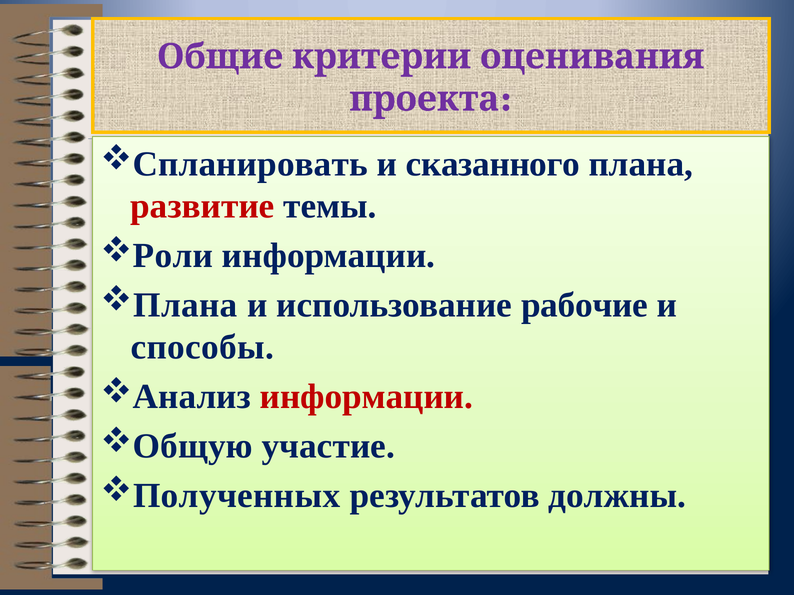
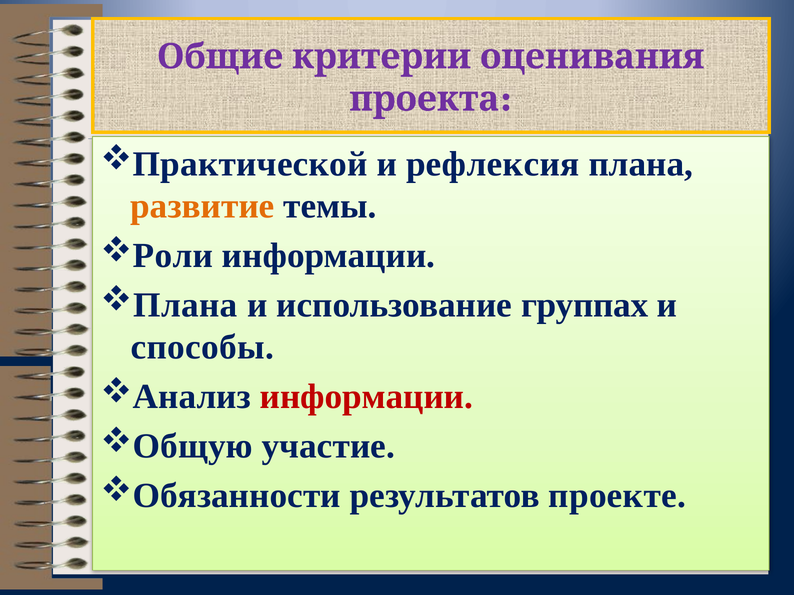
Спланировать: Спланировать -> Практической
сказанного: сказанного -> рефлексия
развитие colour: red -> orange
рабочие: рабочие -> группах
Полученных: Полученных -> Обязанности
должны: должны -> проекте
